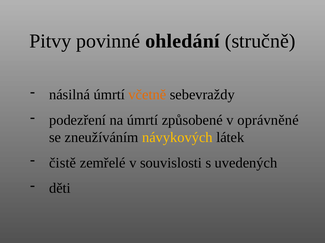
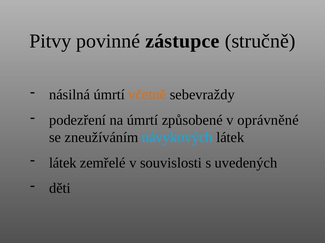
ohledání: ohledání -> zástupce
návykových colour: yellow -> light blue
čistě at (63, 163): čistě -> látek
